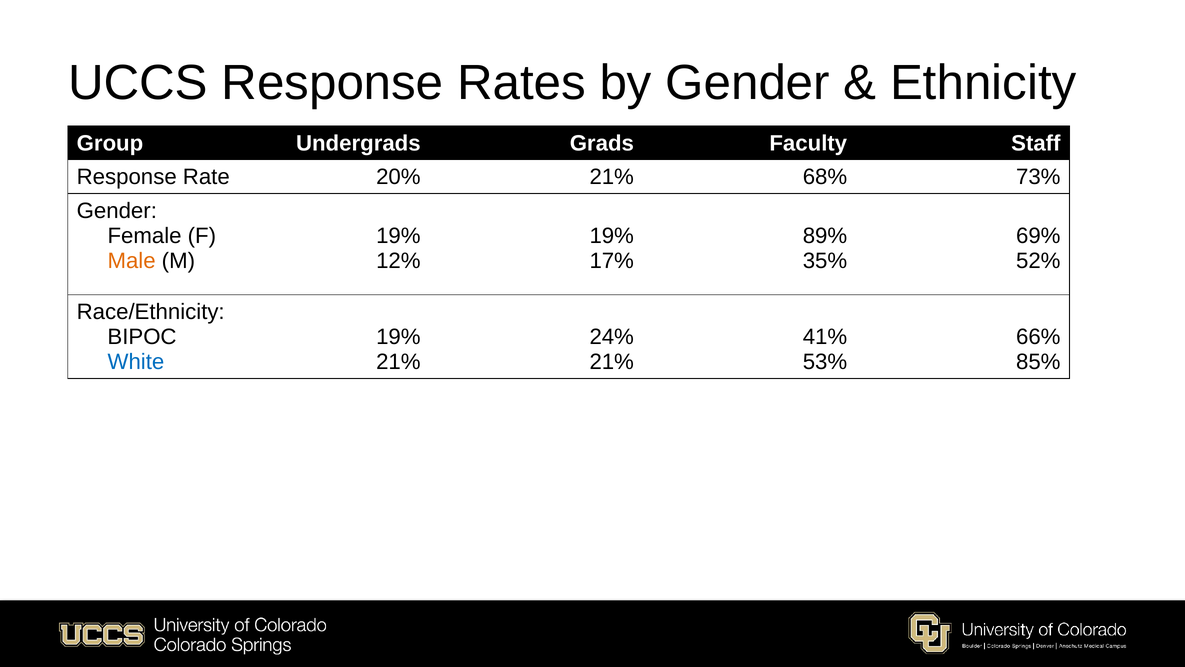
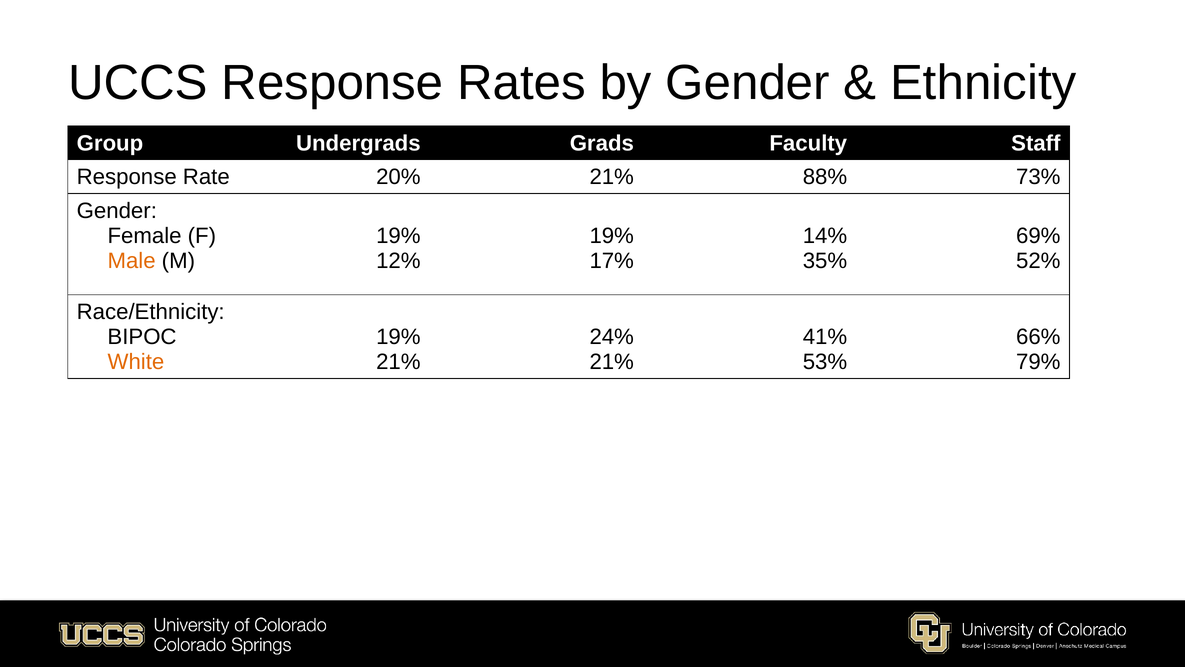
68%: 68% -> 88%
89%: 89% -> 14%
White colour: blue -> orange
85%: 85% -> 79%
